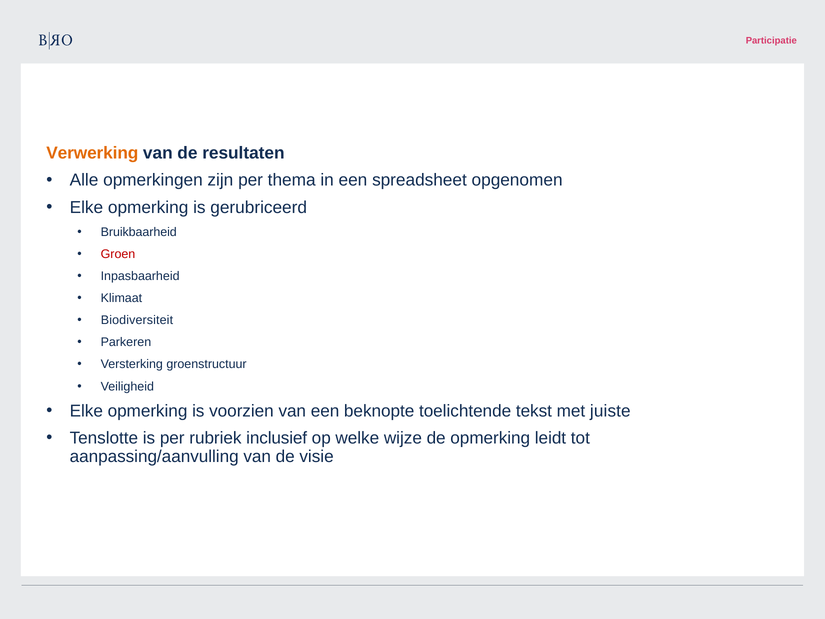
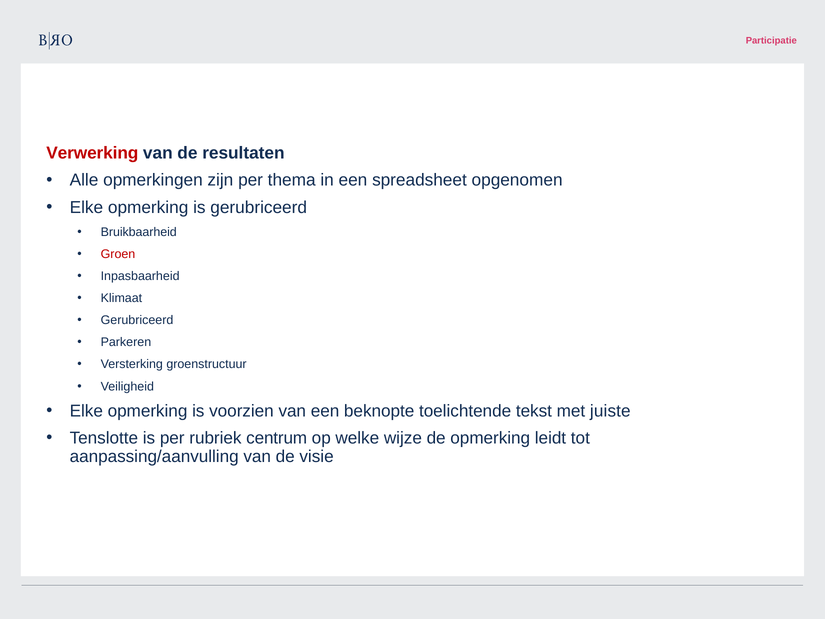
Verwerking colour: orange -> red
Biodiversiteit at (137, 320): Biodiversiteit -> Gerubriceerd
inclusief: inclusief -> centrum
